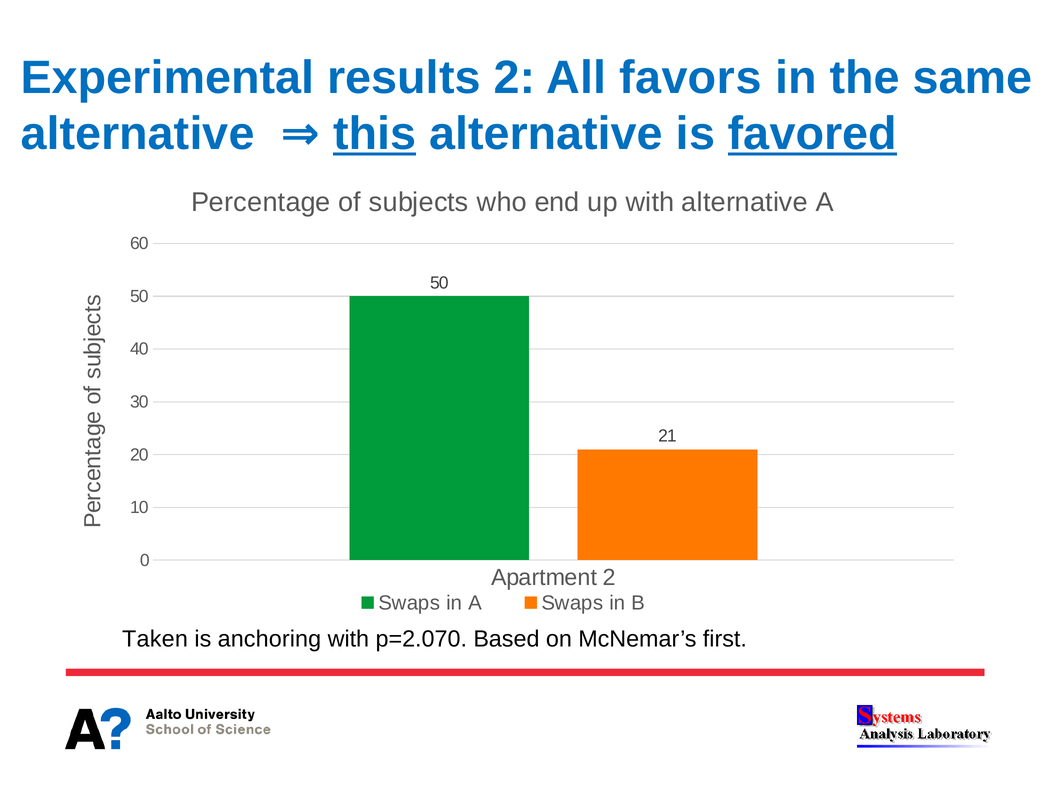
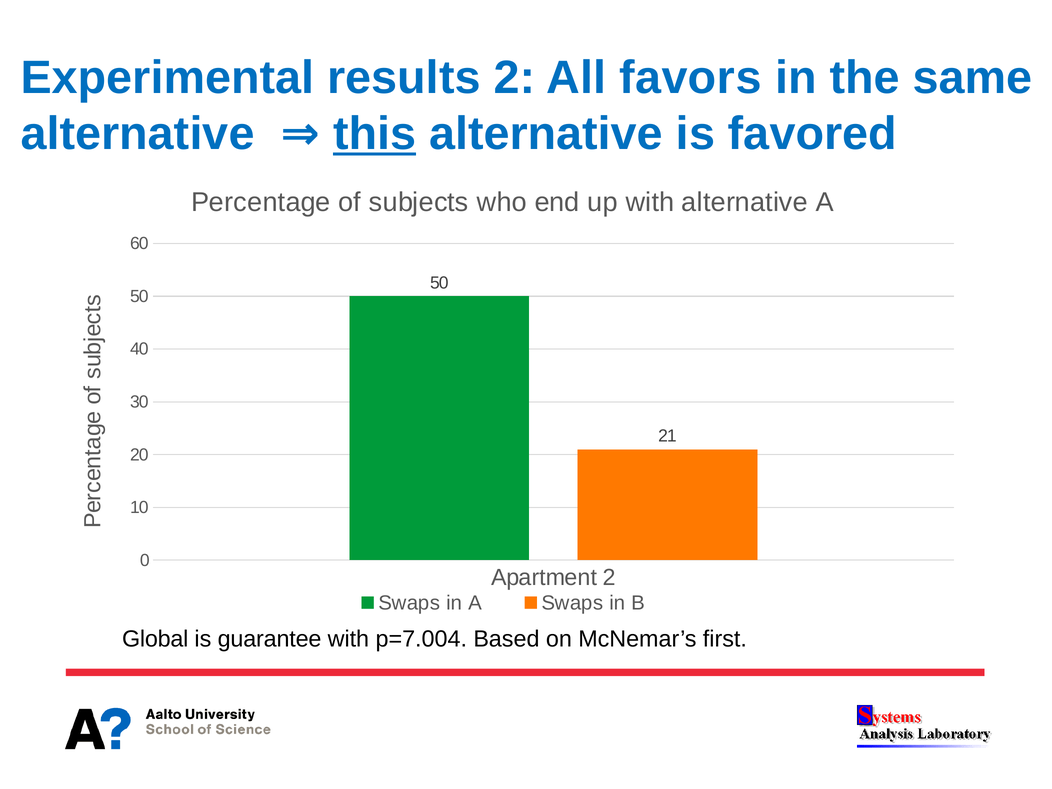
favored underline: present -> none
Taken: Taken -> Global
anchoring: anchoring -> guarantee
p=2.070: p=2.070 -> p=7.004
